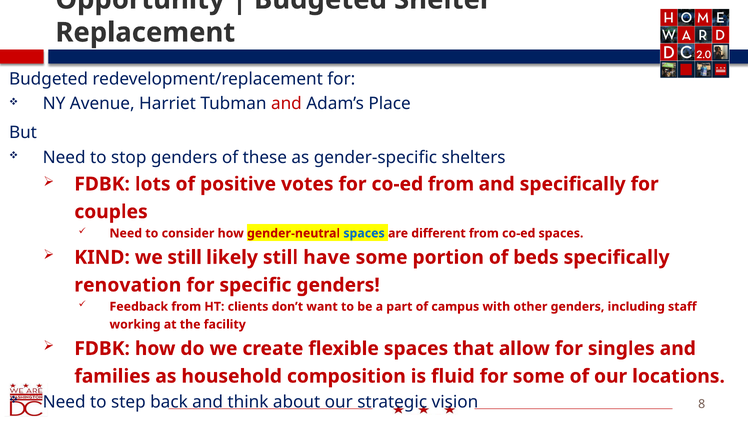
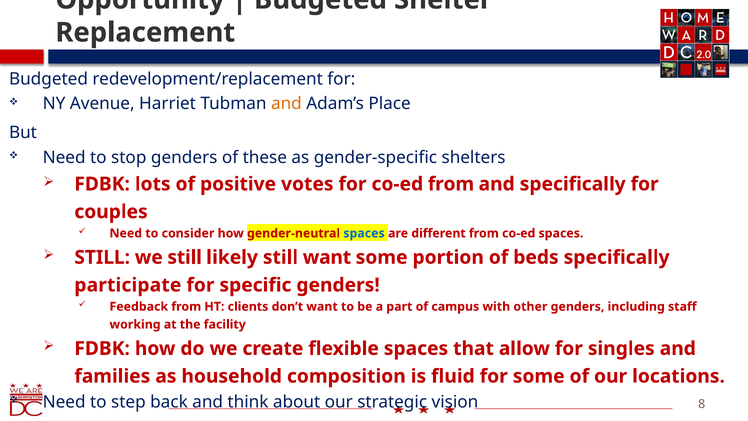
and at (286, 104) colour: red -> orange
KIND at (102, 257): KIND -> STILL
still have: have -> want
renovation: renovation -> participate
